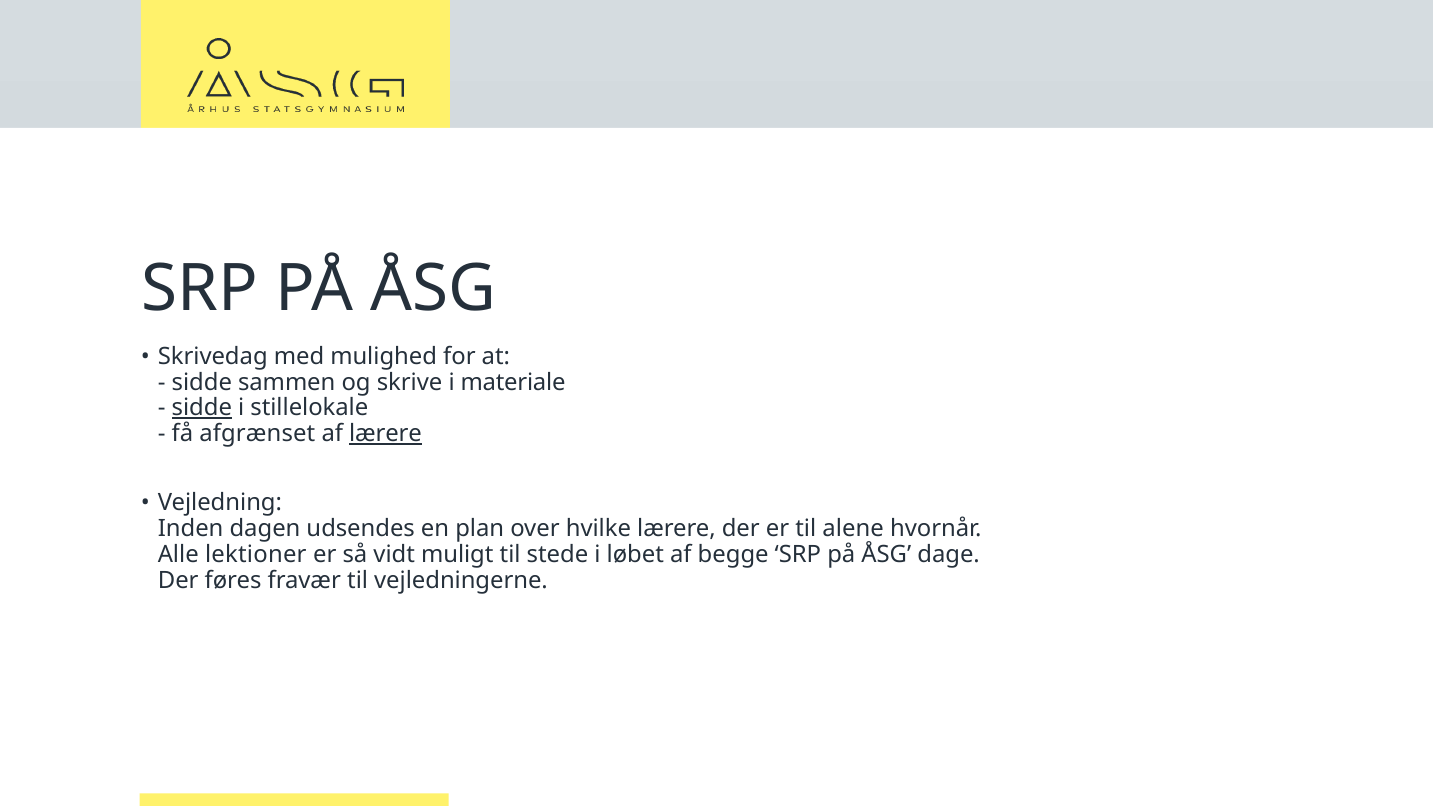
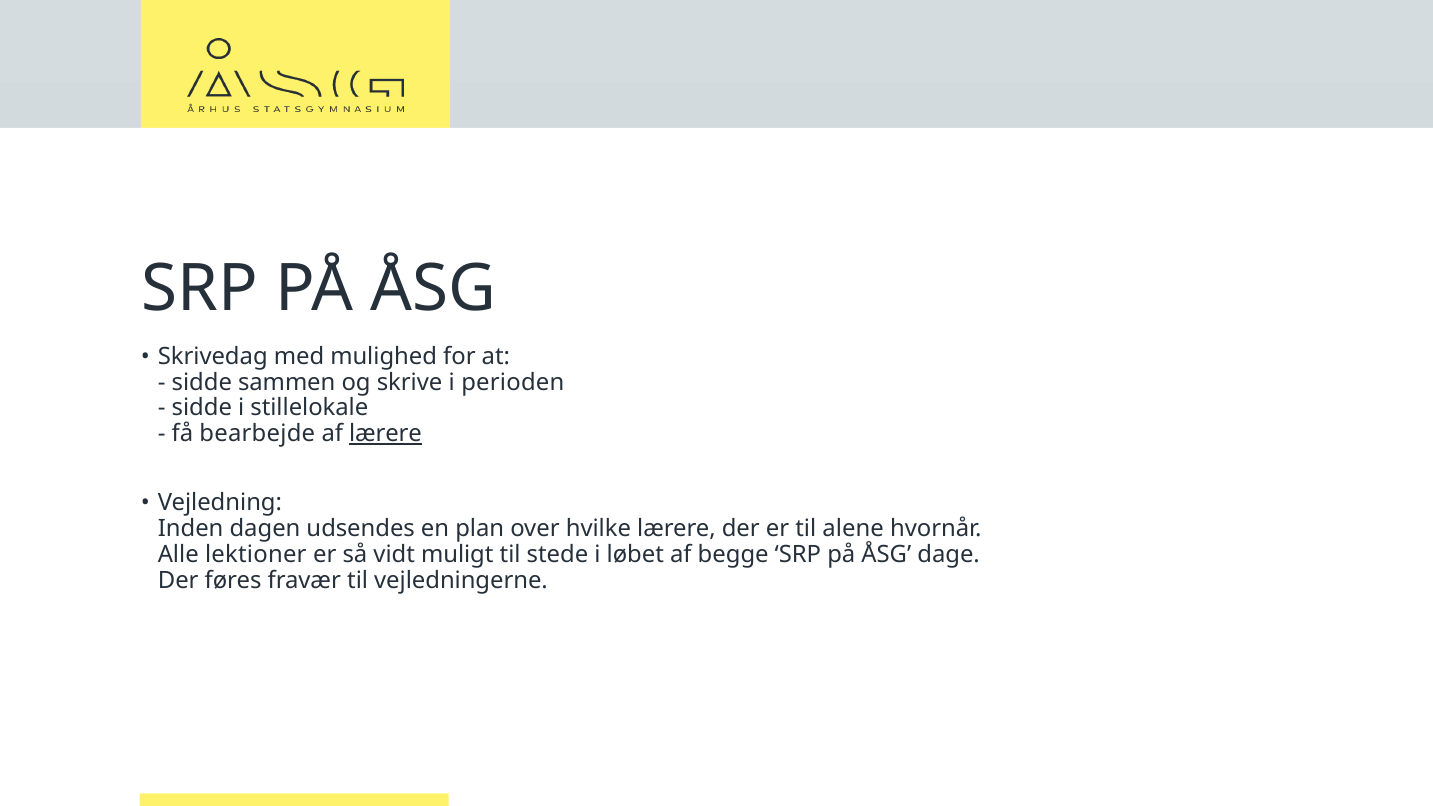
materiale: materiale -> perioden
sidde at (202, 408) underline: present -> none
afgrænset: afgrænset -> bearbejde
